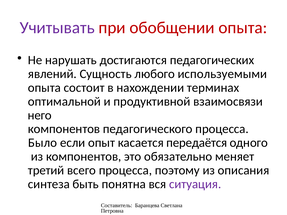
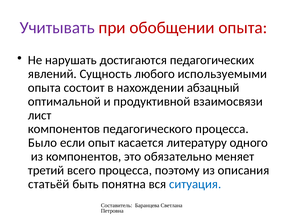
терминах: терминах -> абзацный
него: него -> лист
передаётся: передаётся -> литературу
синтеза: синтеза -> статьёй
ситуация colour: purple -> blue
